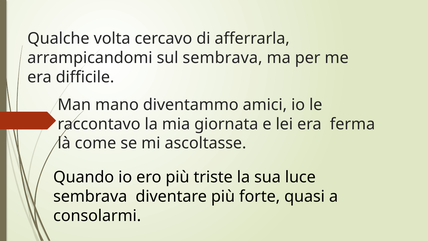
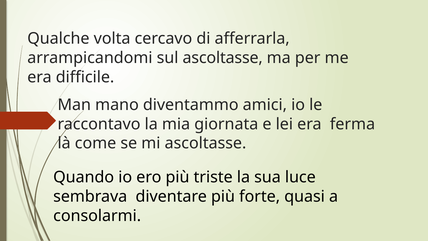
sul sembrava: sembrava -> ascoltasse
